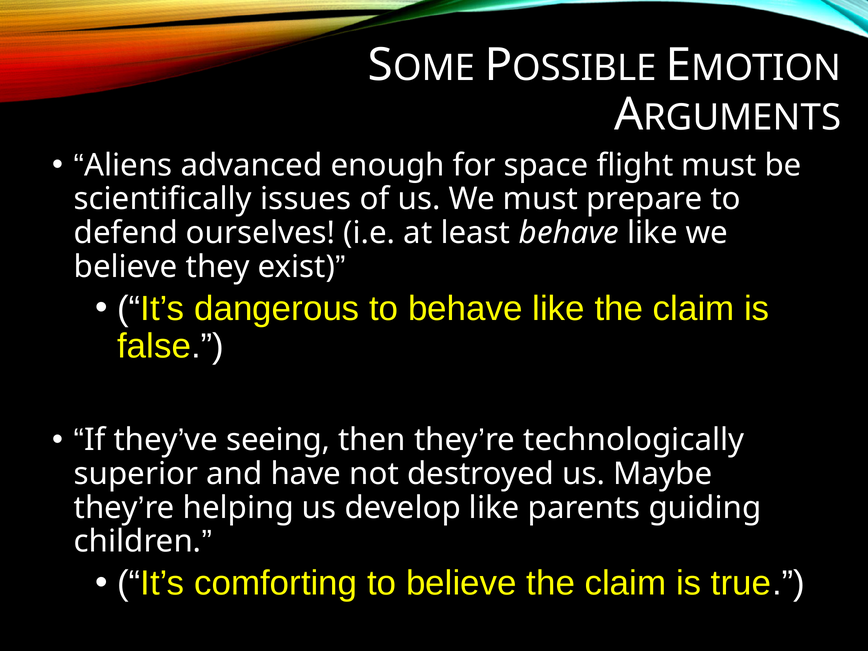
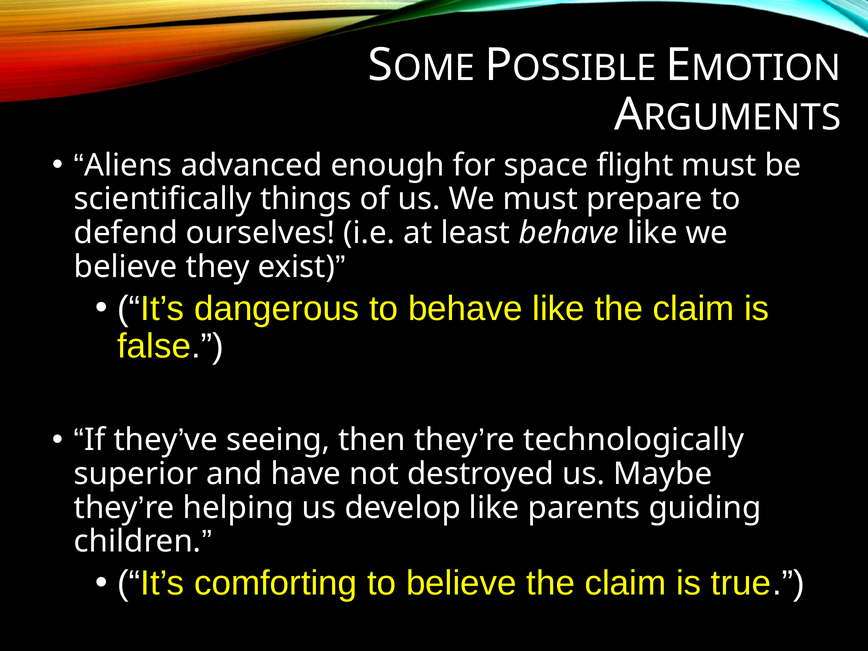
issues: issues -> things
